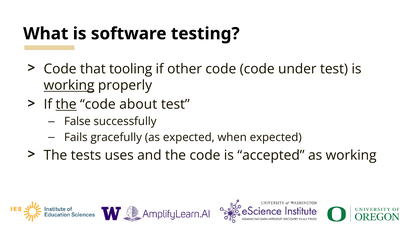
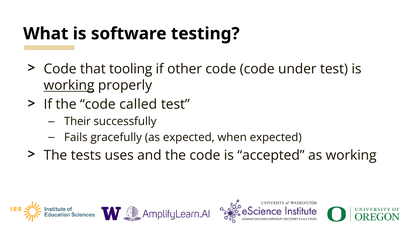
the at (66, 105) underline: present -> none
about: about -> called
False: False -> Their
